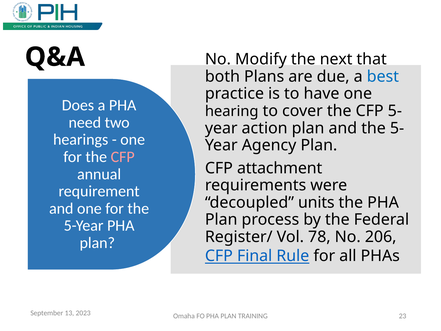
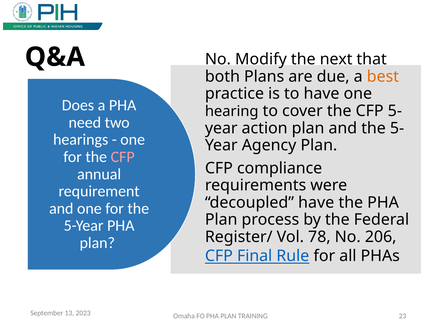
best colour: blue -> orange
attachment: attachment -> compliance
decoupled units: units -> have
